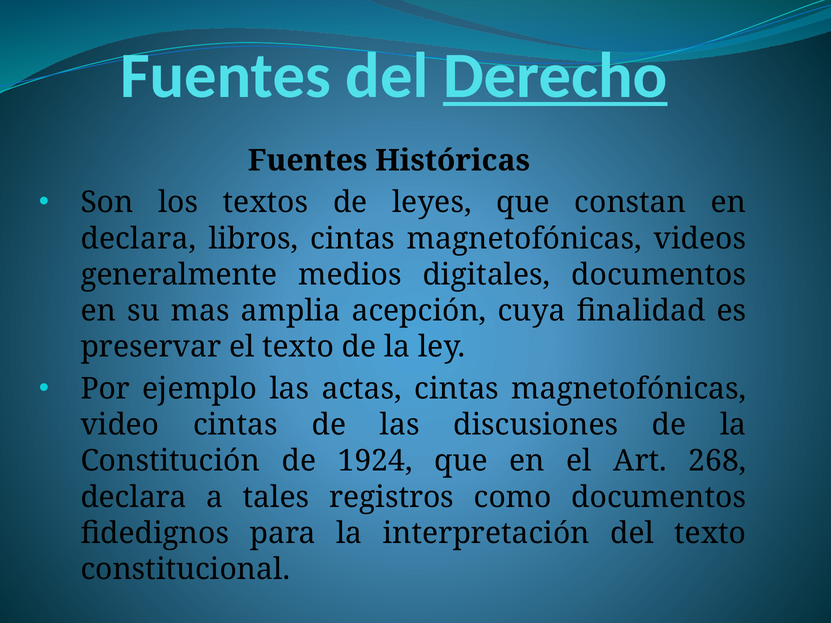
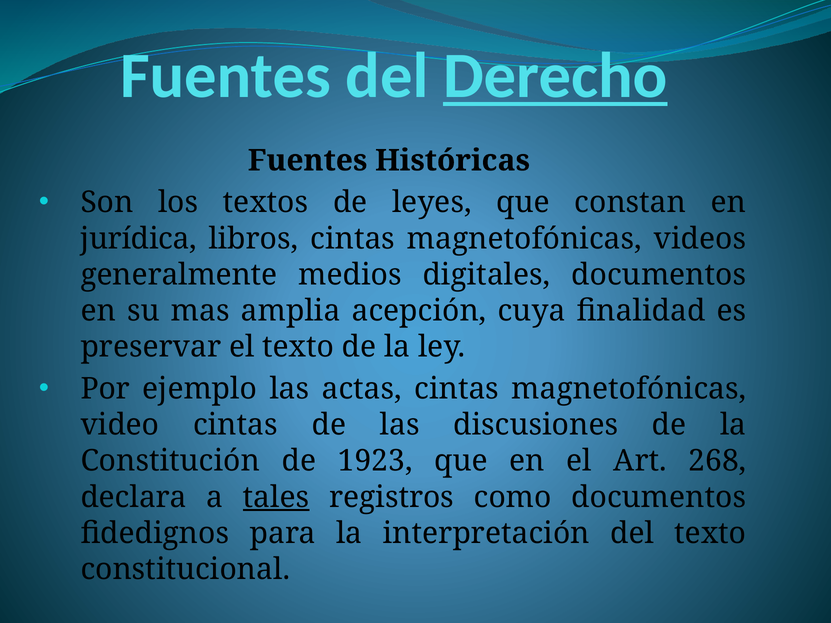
declara at (138, 239): declara -> jurídica
1924: 1924 -> 1923
tales underline: none -> present
